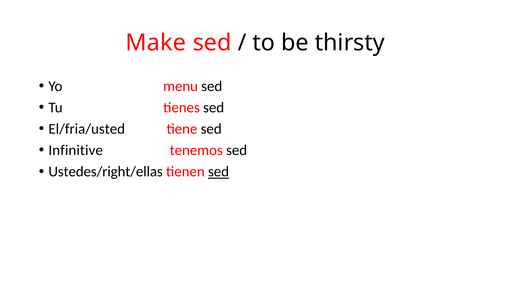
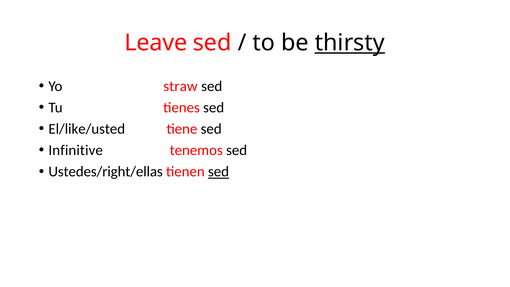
Make: Make -> Leave
thirsty underline: none -> present
menu: menu -> straw
El/fria/usted: El/fria/usted -> El/like/usted
